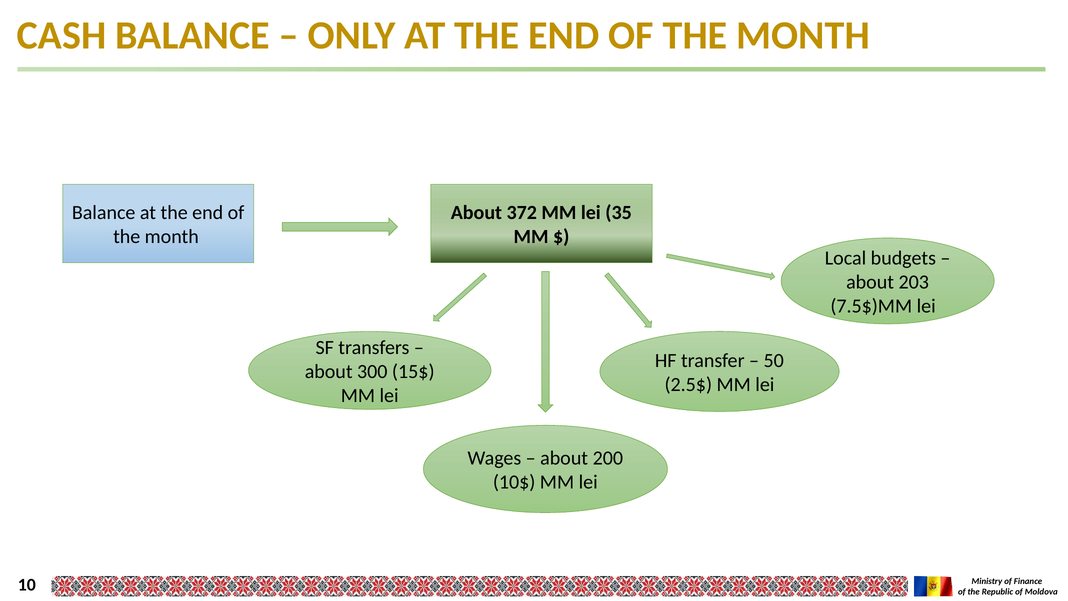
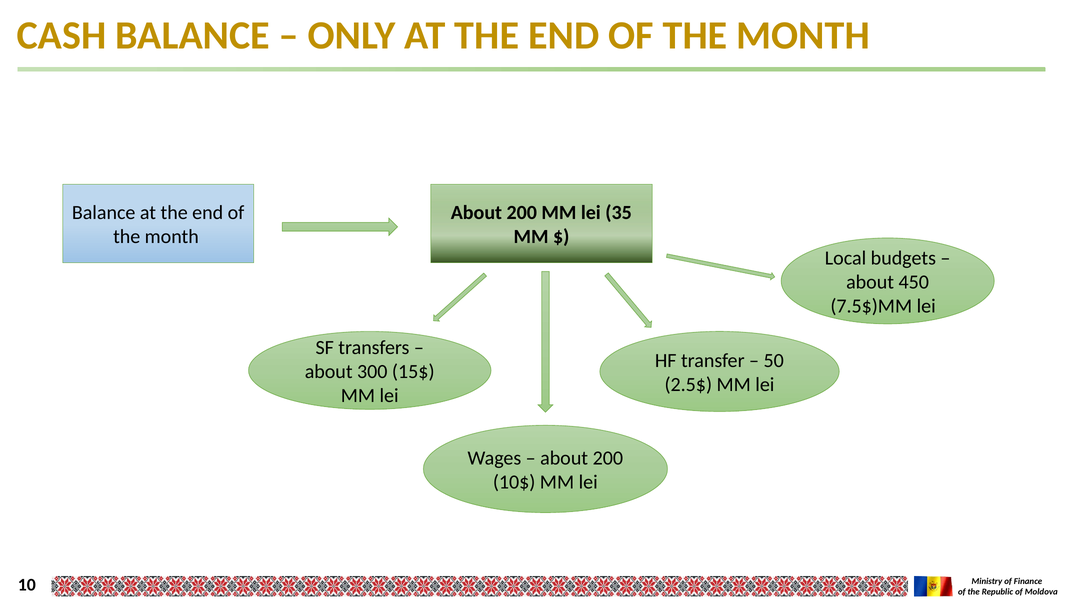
372 at (522, 213): 372 -> 200
203: 203 -> 450
